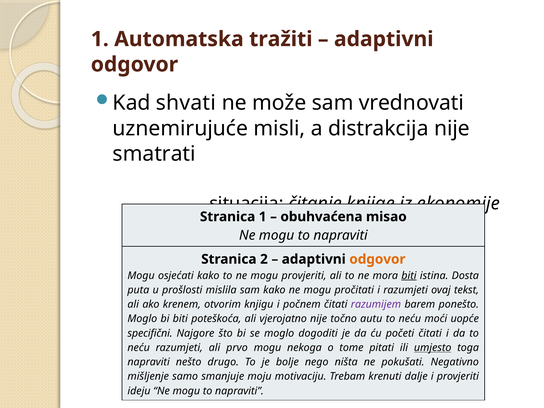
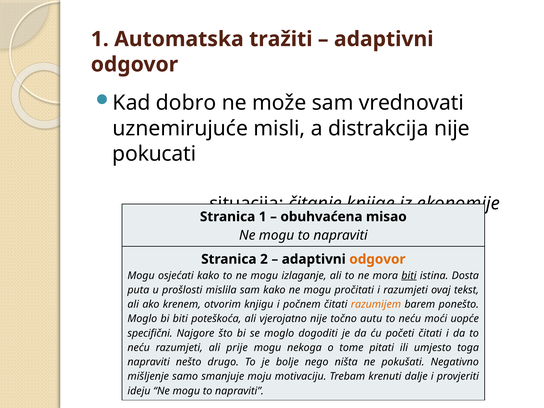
shvati: shvati -> dobro
smatrati: smatrati -> pokucati
mogu provjeriti: provjeriti -> izlaganje
razumijem colour: purple -> orange
prvo: prvo -> prije
umjesto underline: present -> none
